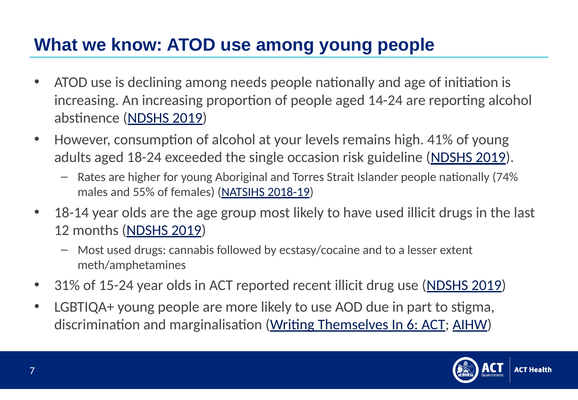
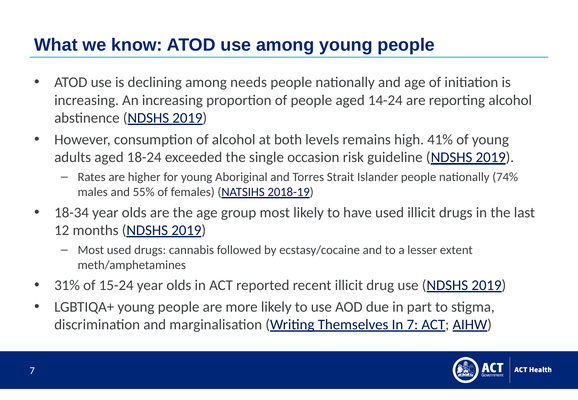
your: your -> both
18-14: 18-14 -> 18-34
In 6: 6 -> 7
